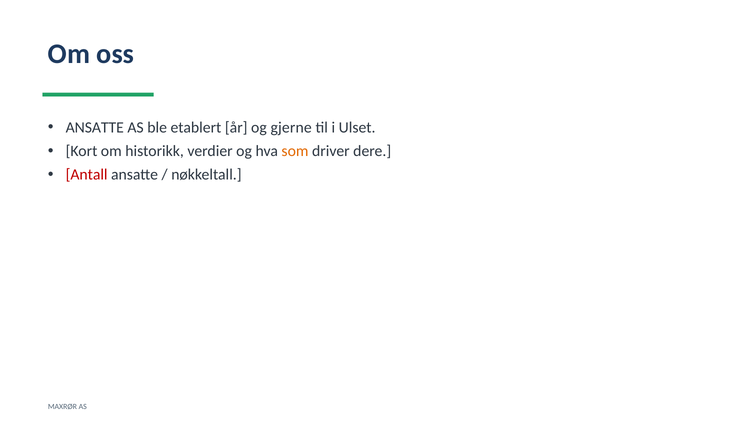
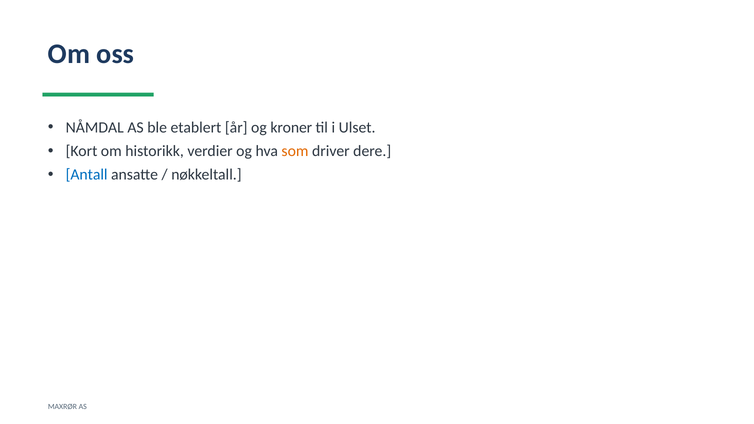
ANSATTE at (95, 128): ANSATTE -> NÅMDAL
gjerne: gjerne -> kroner
Antall colour: red -> blue
